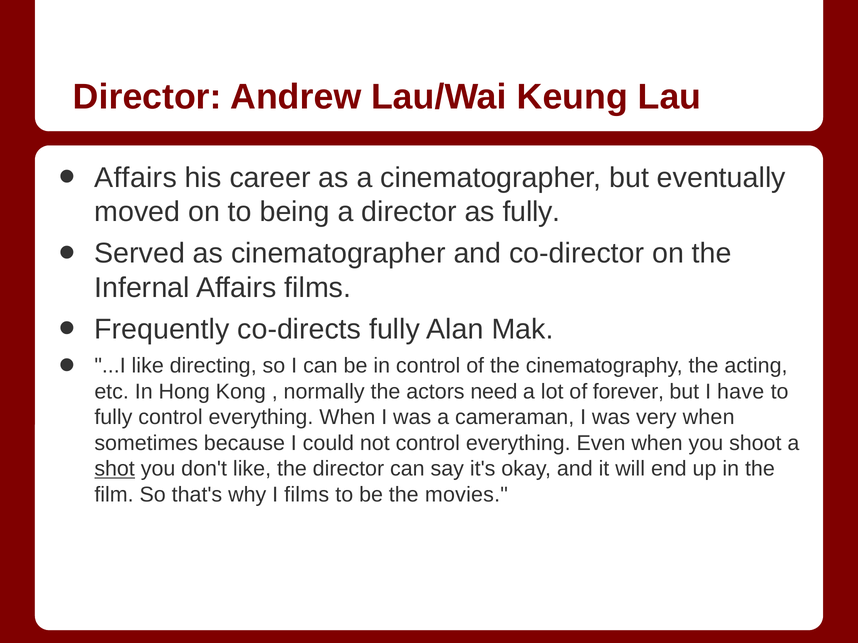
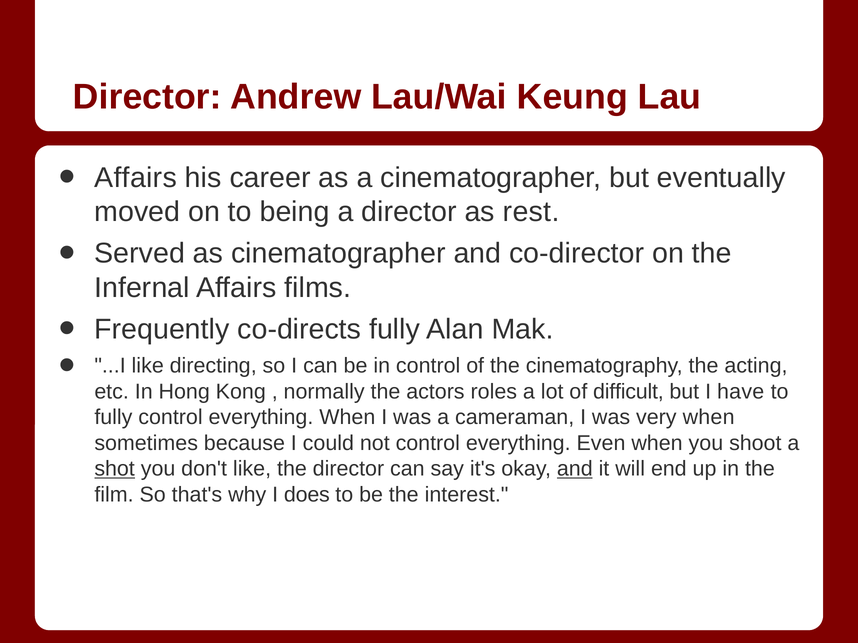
as fully: fully -> rest
need: need -> roles
forever: forever -> difficult
and at (575, 469) underline: none -> present
I films: films -> does
movies: movies -> interest
